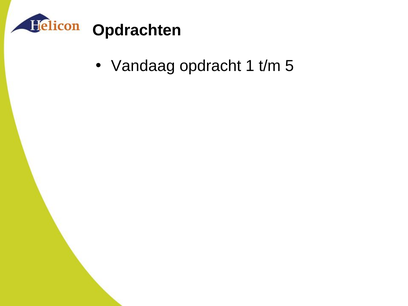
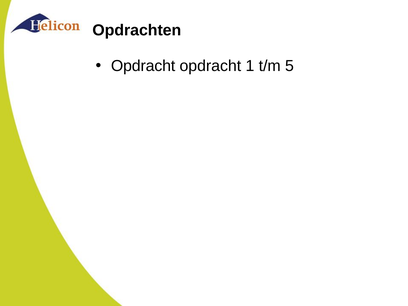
Vandaag at (143, 66): Vandaag -> Opdracht
